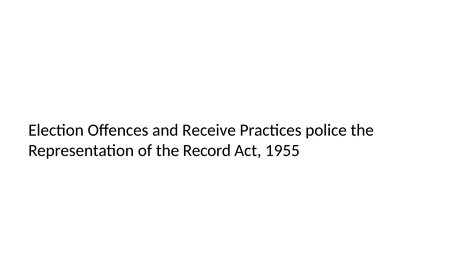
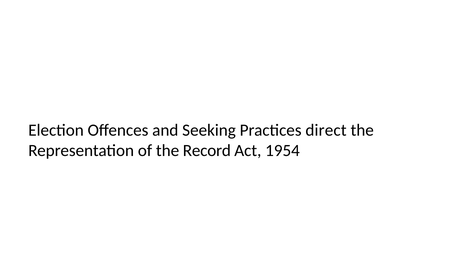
Receive: Receive -> Seeking
police: police -> direct
1955: 1955 -> 1954
